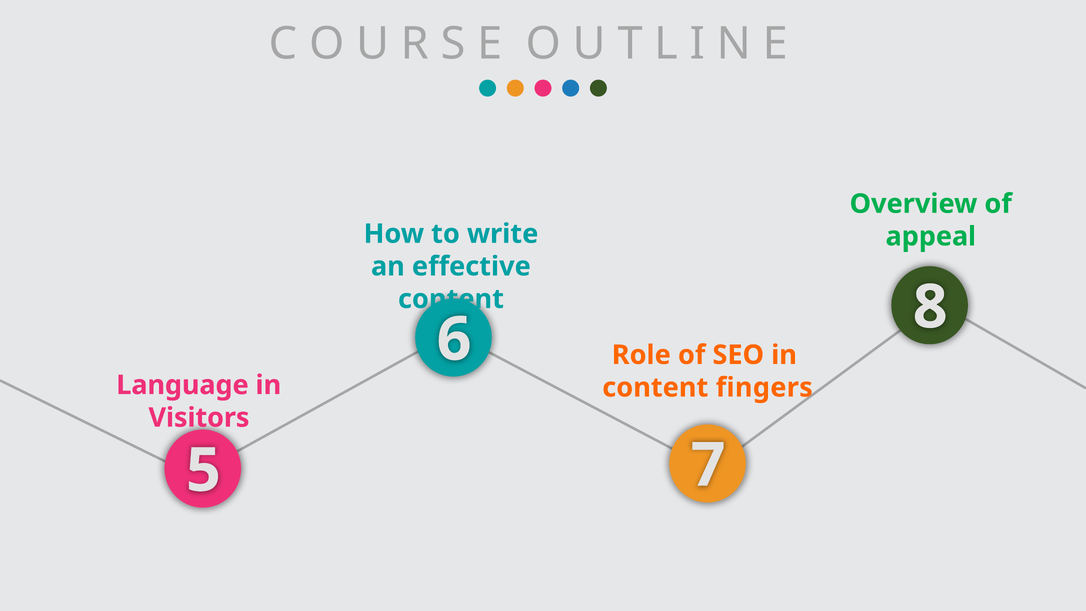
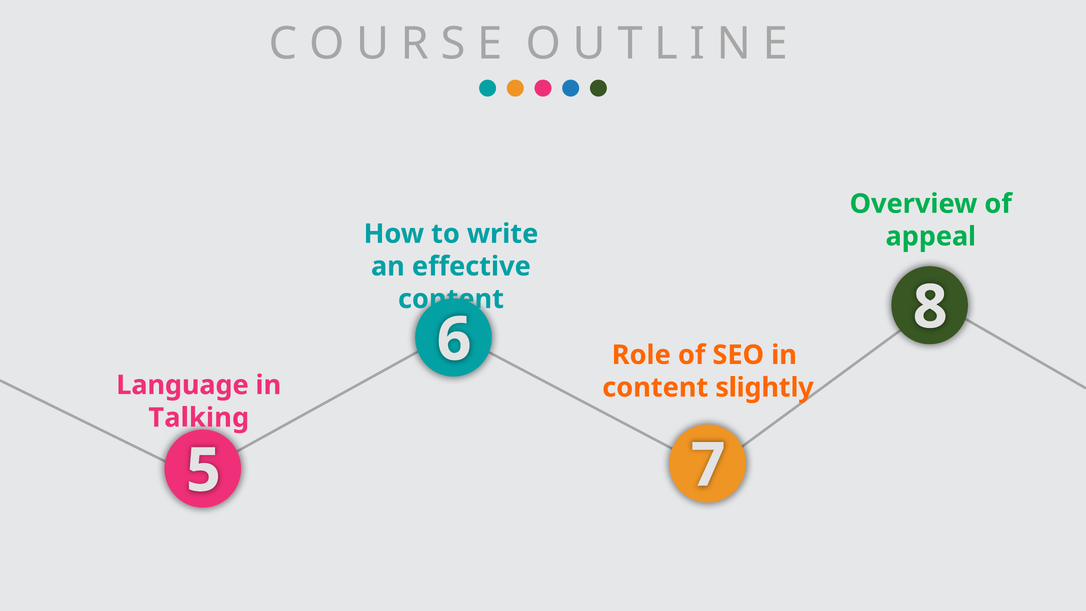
fingers: fingers -> slightly
Visitors: Visitors -> Talking
